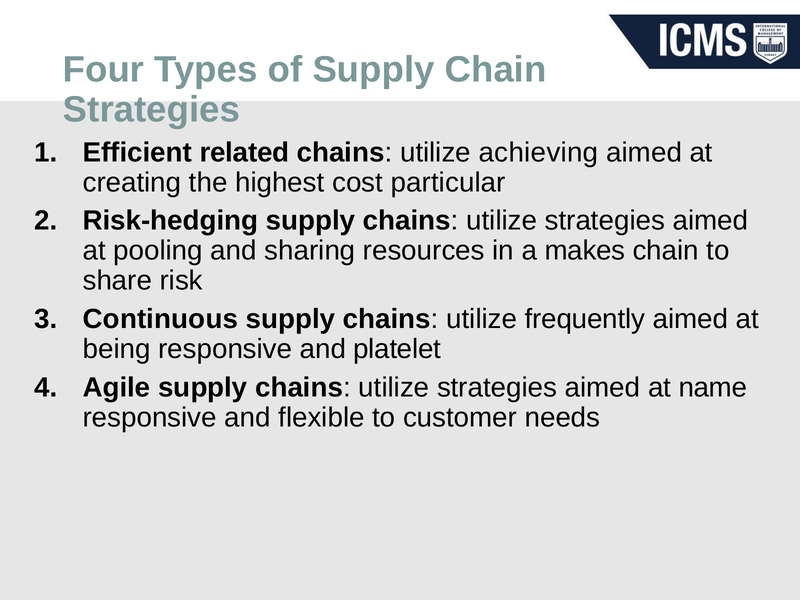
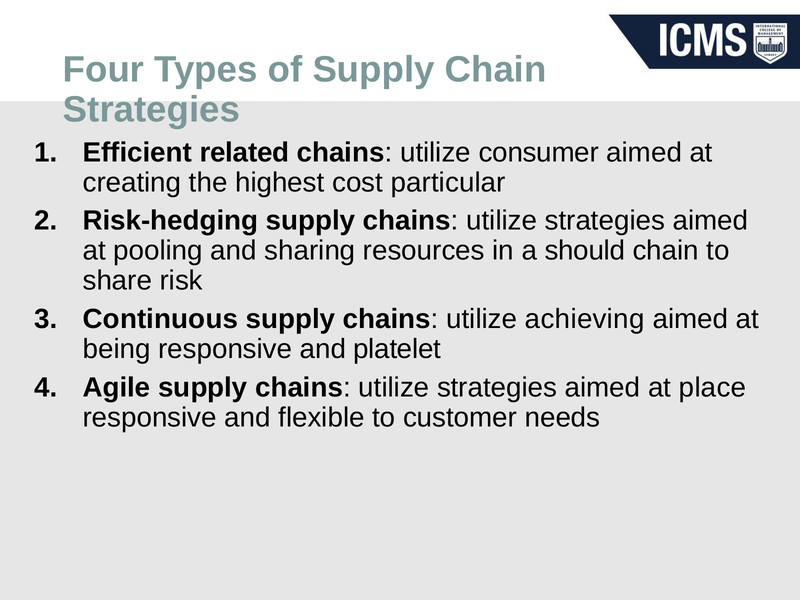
achieving: achieving -> consumer
makes: makes -> should
frequently: frequently -> achieving
name: name -> place
